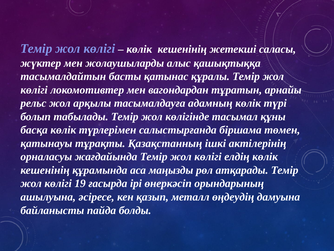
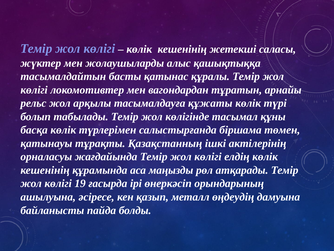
адамның: адамның -> құжаты
